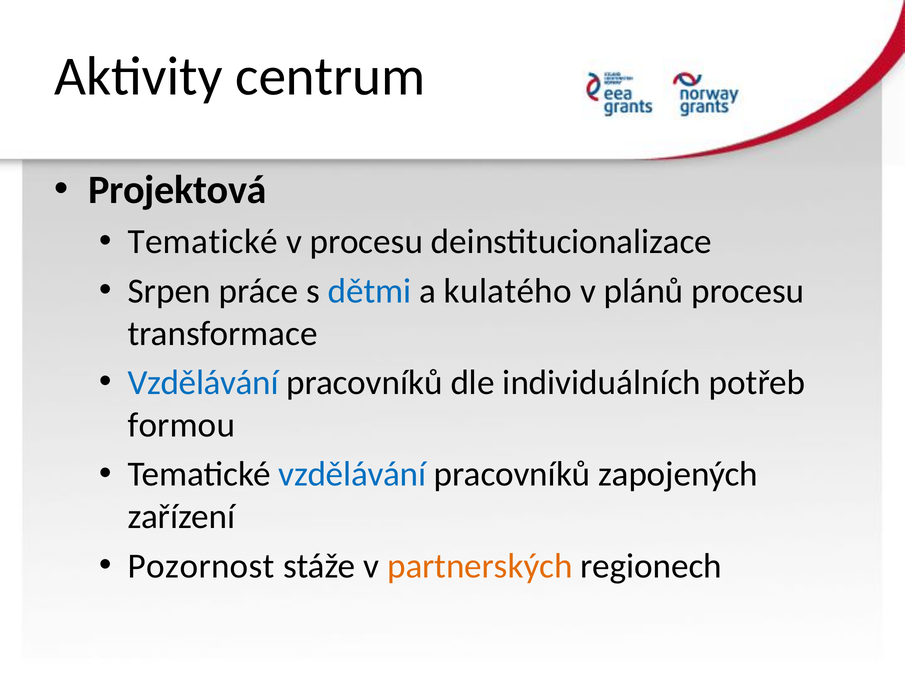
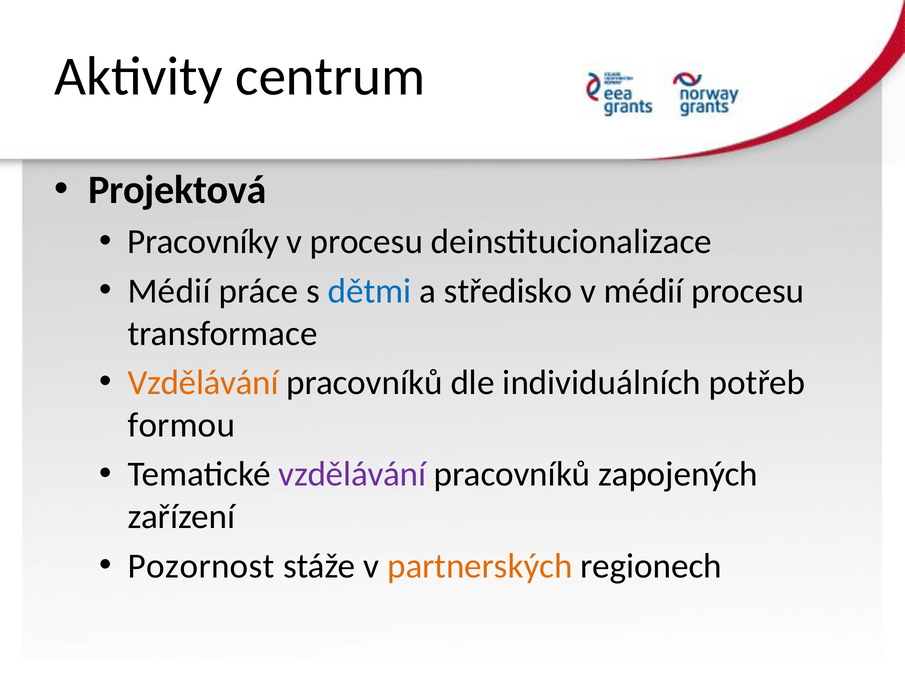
Tematické at (203, 242): Tematické -> Pracovníky
Srpen at (169, 291): Srpen -> Médií
kulatého: kulatého -> středisko
v plánů: plánů -> médií
Vzdělávání at (203, 383) colour: blue -> orange
vzdělávání at (352, 474) colour: blue -> purple
